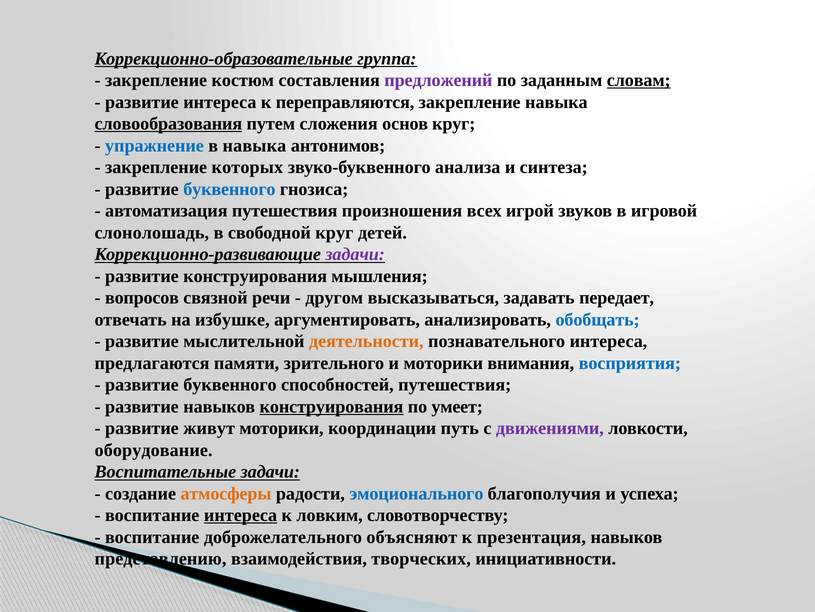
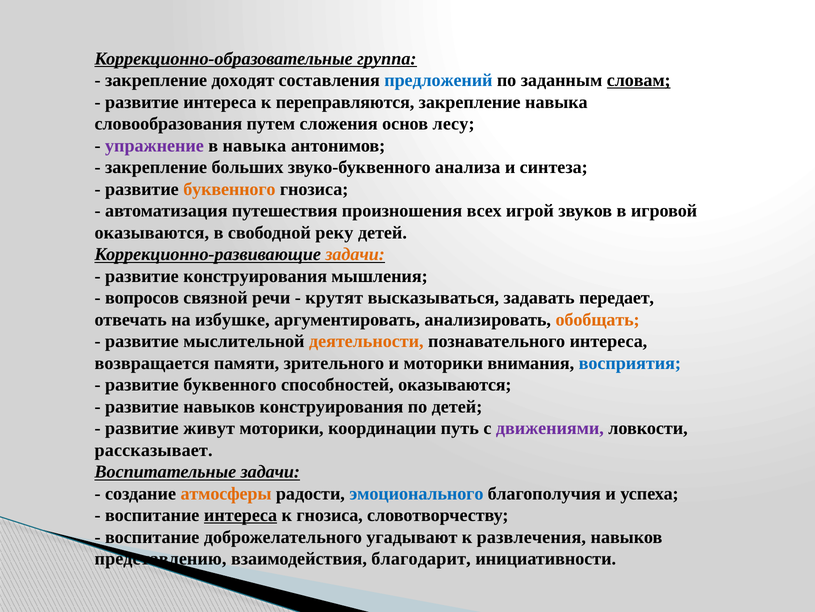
костюм: костюм -> доходят
предложений colour: purple -> blue
словообразования underline: present -> none
основ круг: круг -> лесу
упражнение colour: blue -> purple
которых: которых -> больших
буквенного at (229, 189) colour: blue -> orange
слонолошадь at (152, 232): слонолошадь -> оказываются
свободной круг: круг -> реку
задачи at (355, 254) colour: purple -> orange
другом: другом -> крутят
обобщать colour: blue -> orange
предлагаются: предлагаются -> возвращается
способностей путешествия: путешествия -> оказываются
конструирования at (331, 406) underline: present -> none
по умеет: умеет -> детей
оборудование: оборудование -> рассказывает
к ловким: ловким -> гнозиса
объясняют: объясняют -> угадывают
презентация: презентация -> развлечения
творческих: творческих -> благодарит
